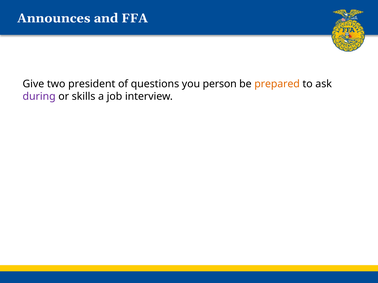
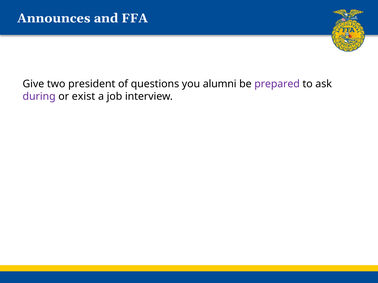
person: person -> alumni
prepared colour: orange -> purple
skills: skills -> exist
